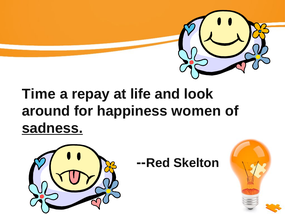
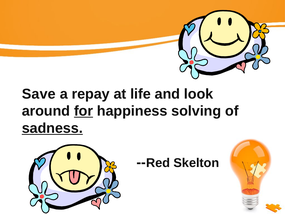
Time: Time -> Save
for underline: none -> present
women: women -> solving
